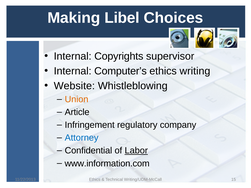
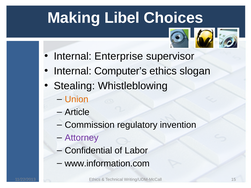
Copyrights: Copyrights -> Enterprise
writing: writing -> slogan
Website: Website -> Stealing
Infringement: Infringement -> Commission
company: company -> invention
Attorney colour: blue -> purple
Labor underline: present -> none
